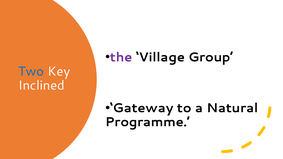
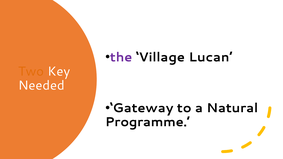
Group: Group -> Lucan
Two colour: blue -> orange
Inclined: Inclined -> Needed
